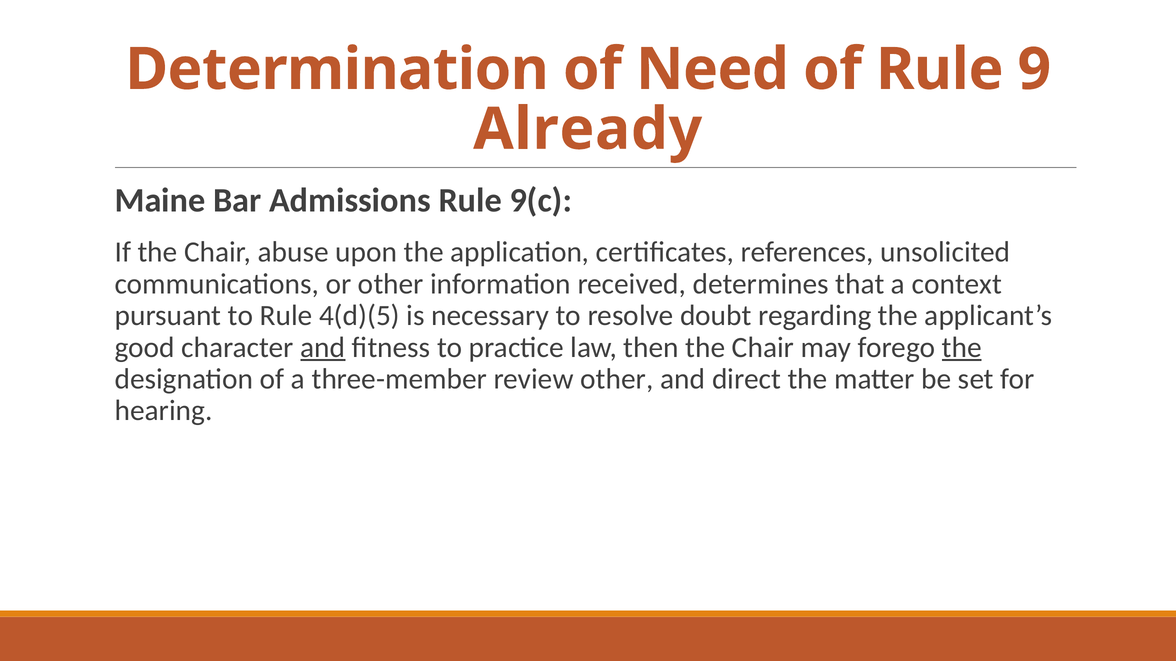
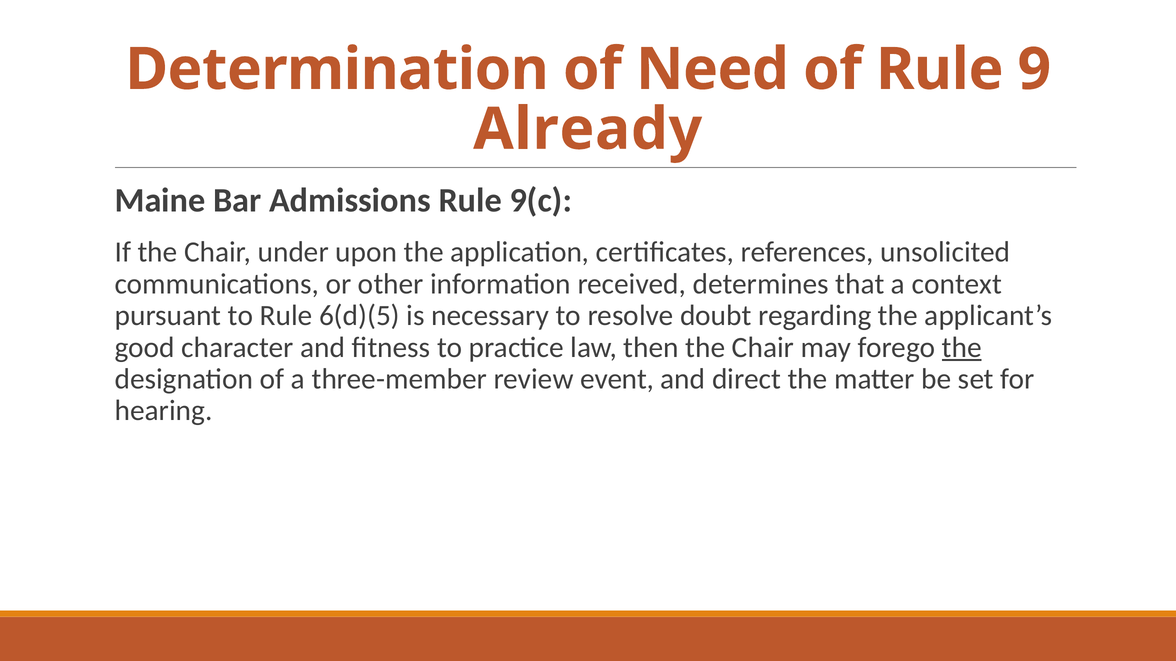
abuse: abuse -> under
4(d)(5: 4(d)(5 -> 6(d)(5
and at (323, 348) underline: present -> none
review other: other -> event
